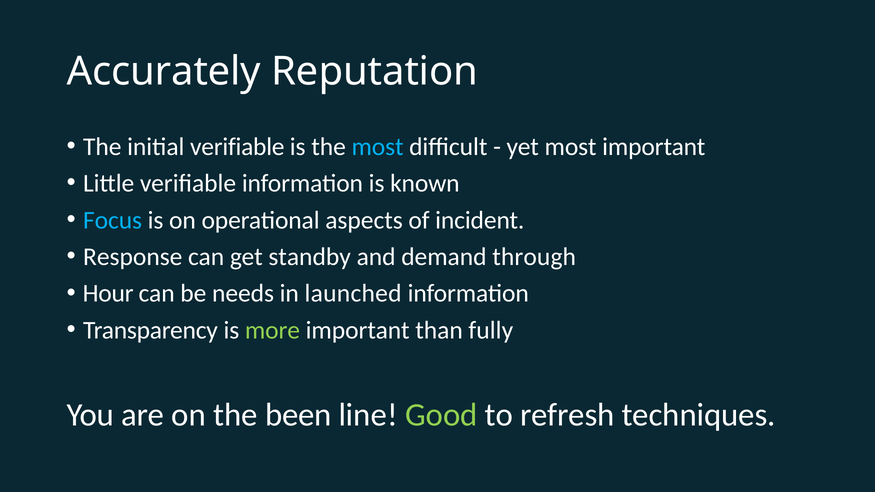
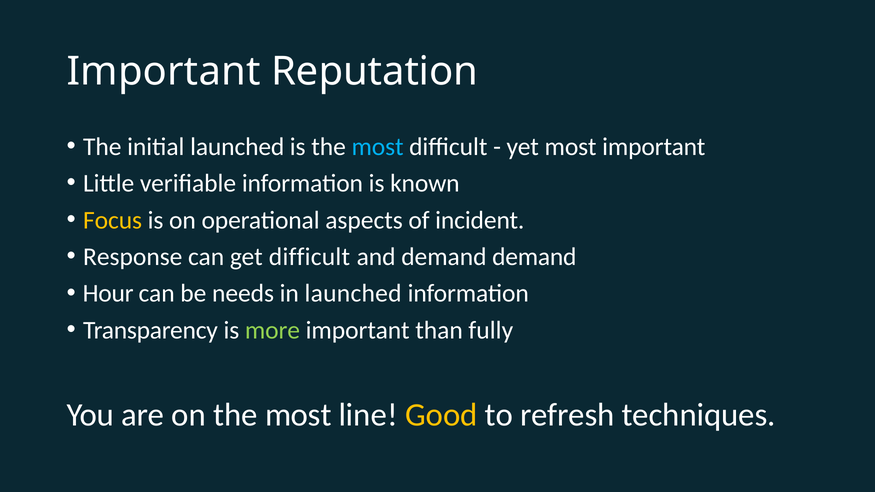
Accurately at (164, 72): Accurately -> Important
initial verifiable: verifiable -> launched
Focus colour: light blue -> yellow
get standby: standby -> difficult
demand through: through -> demand
on the been: been -> most
Good colour: light green -> yellow
